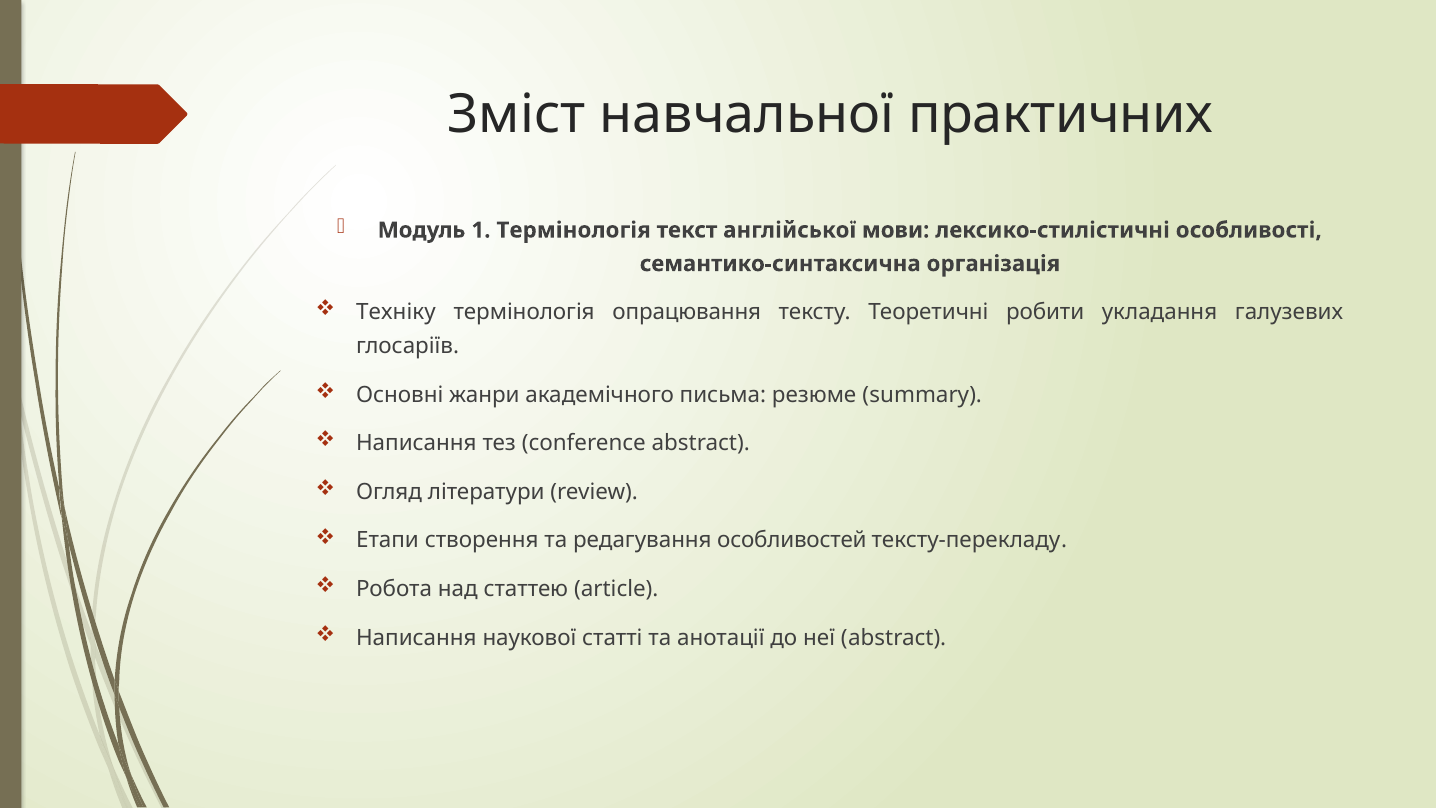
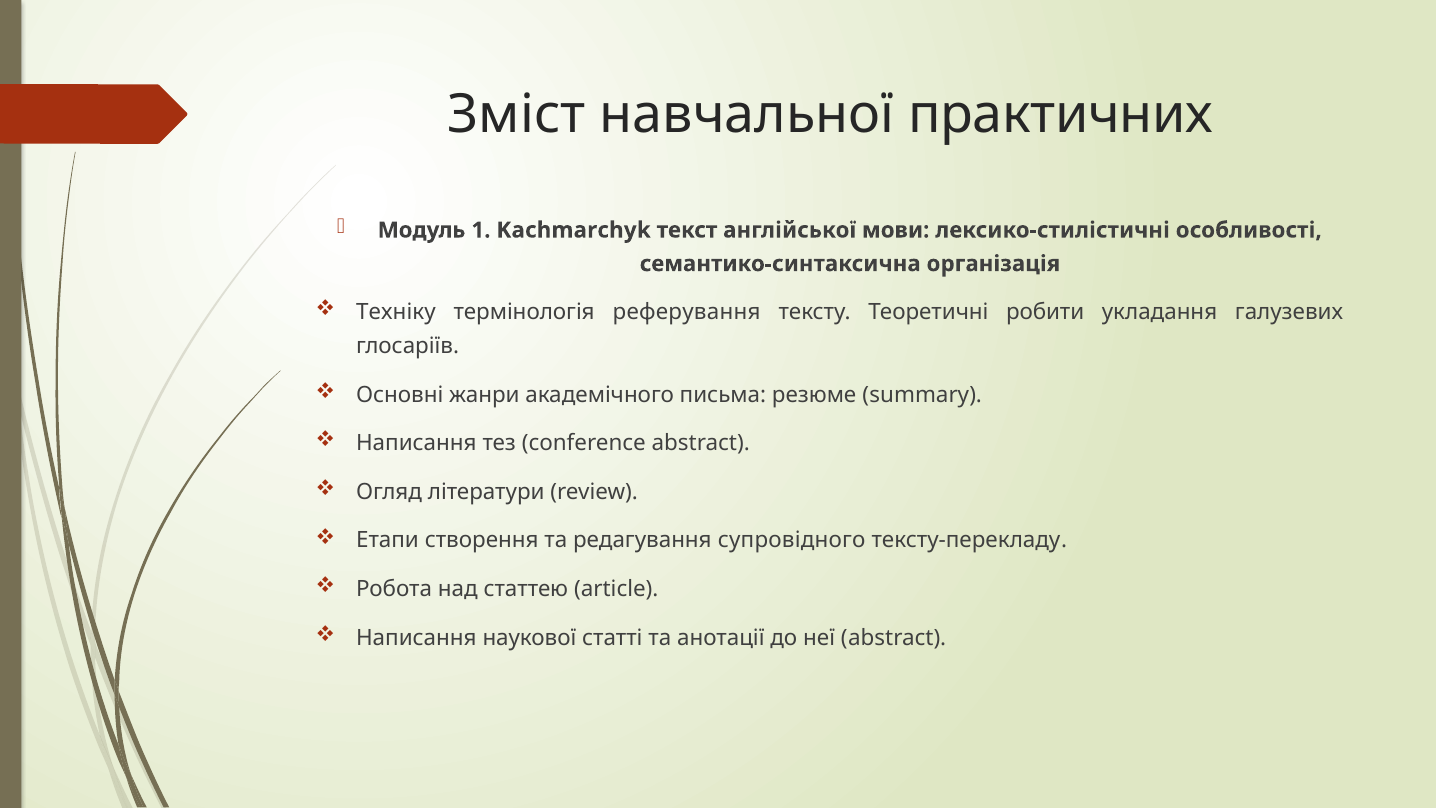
1 Термінологія: Термінологія -> Kachmarchyk
опрацювання: опрацювання -> реферування
особливостей: особливостей -> супровідного
